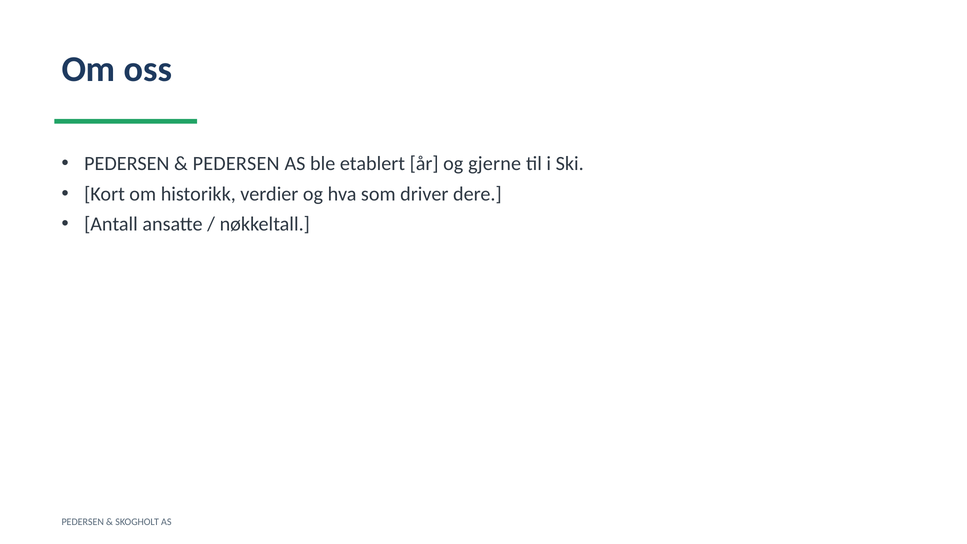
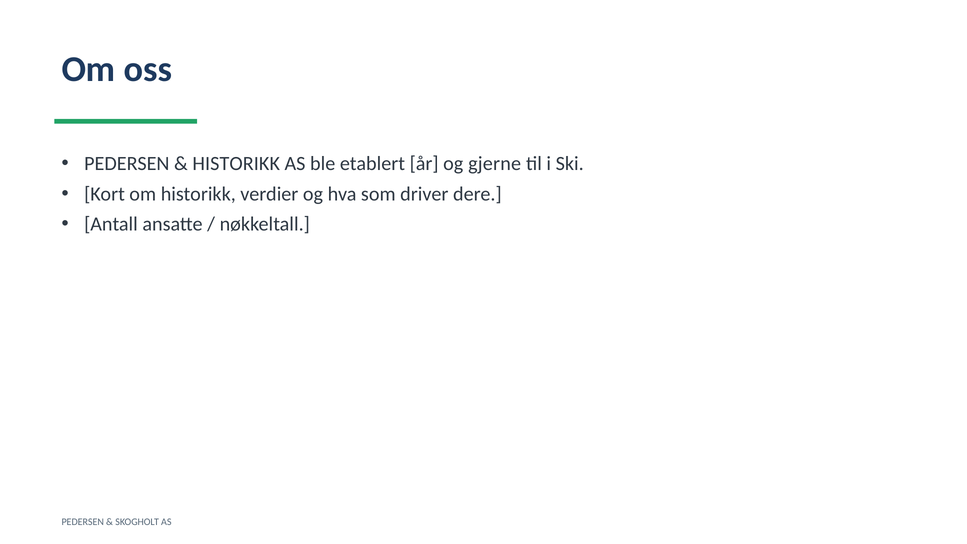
PEDERSEN at (236, 164): PEDERSEN -> HISTORIKK
